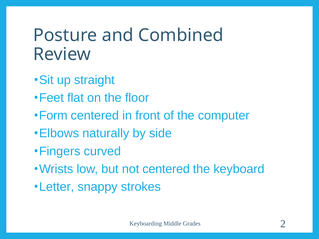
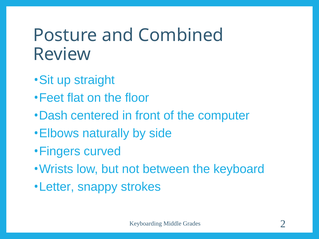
Form: Form -> Dash
not centered: centered -> between
